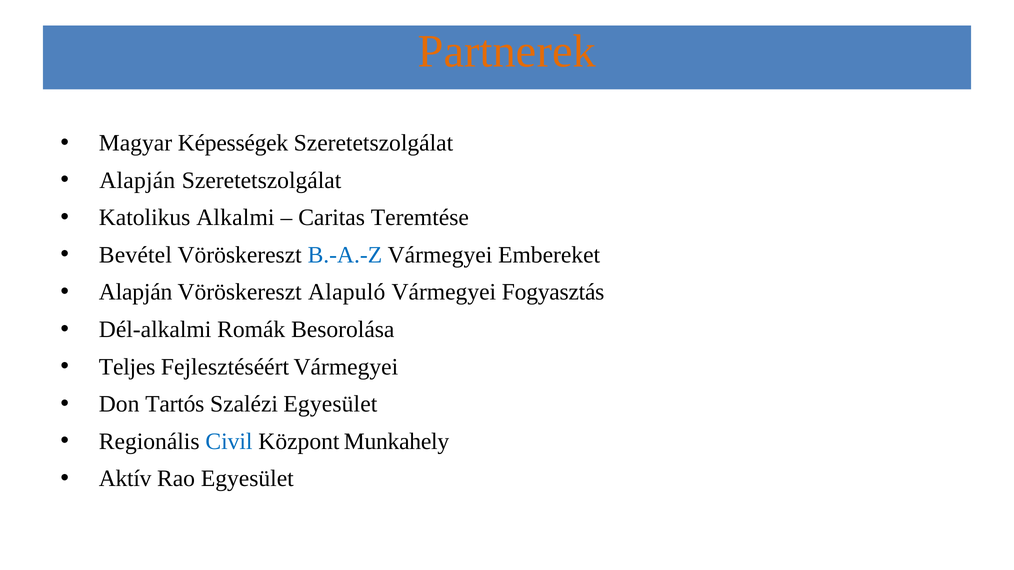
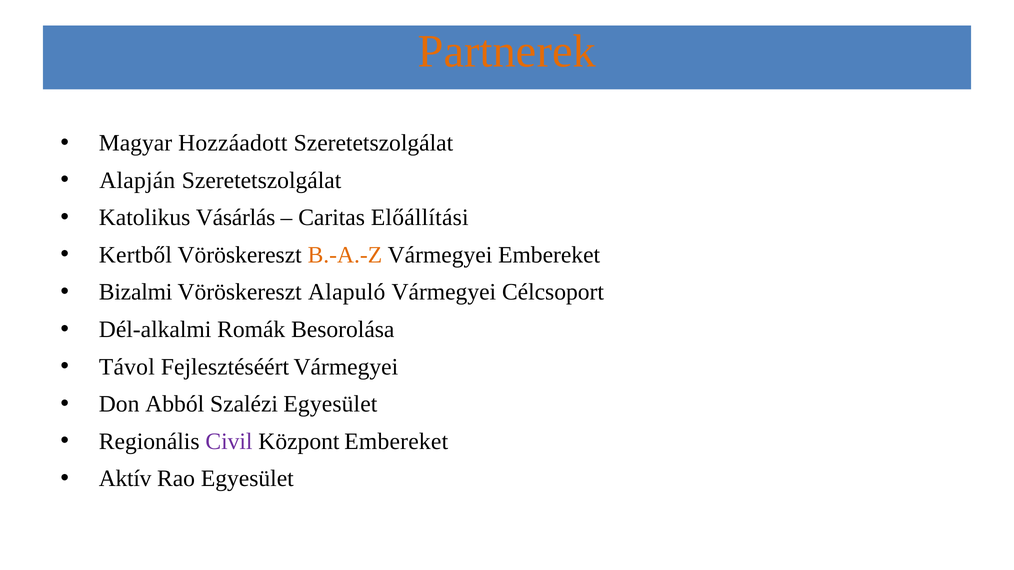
Képességek: Képességek -> Hozzáadott
Alkalmi: Alkalmi -> Vásárlás
Teremtése: Teremtése -> Előállítási
Bevétel: Bevétel -> Kertből
B.-A.-Z colour: blue -> orange
Alapján at (136, 292): Alapján -> Bizalmi
Fogyasztás: Fogyasztás -> Célcsoport
Teljes: Teljes -> Távol
Tartós: Tartós -> Abból
Civil colour: blue -> purple
Központ Munkahely: Munkahely -> Embereket
